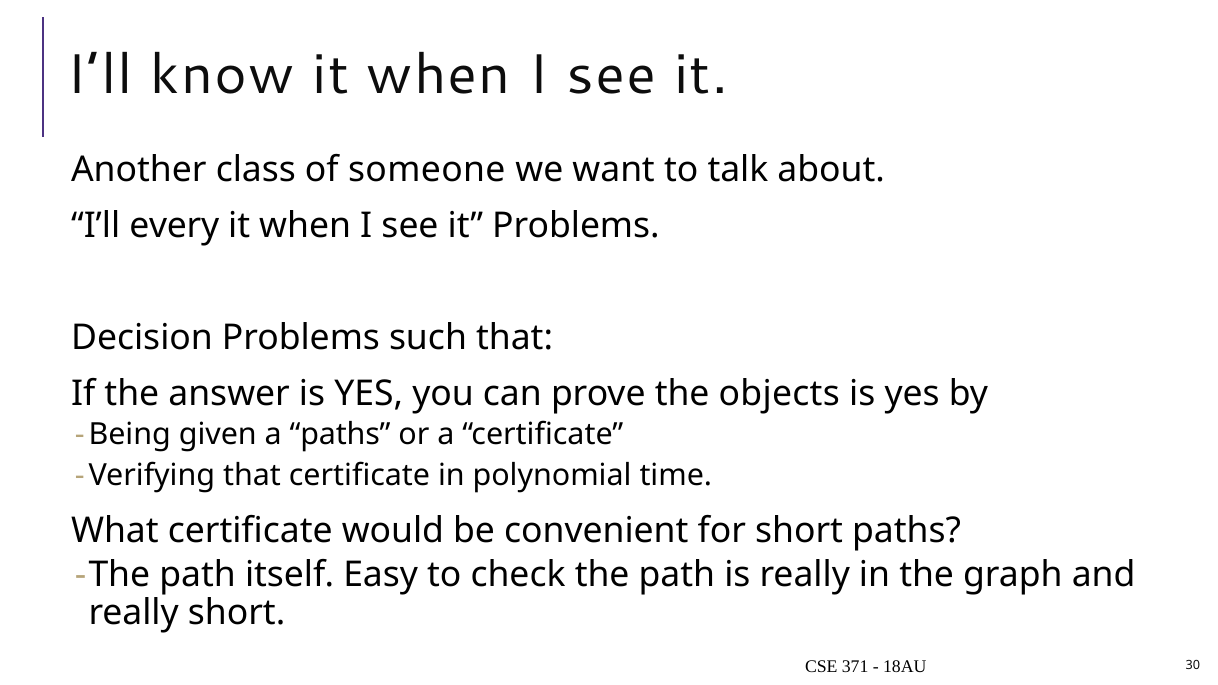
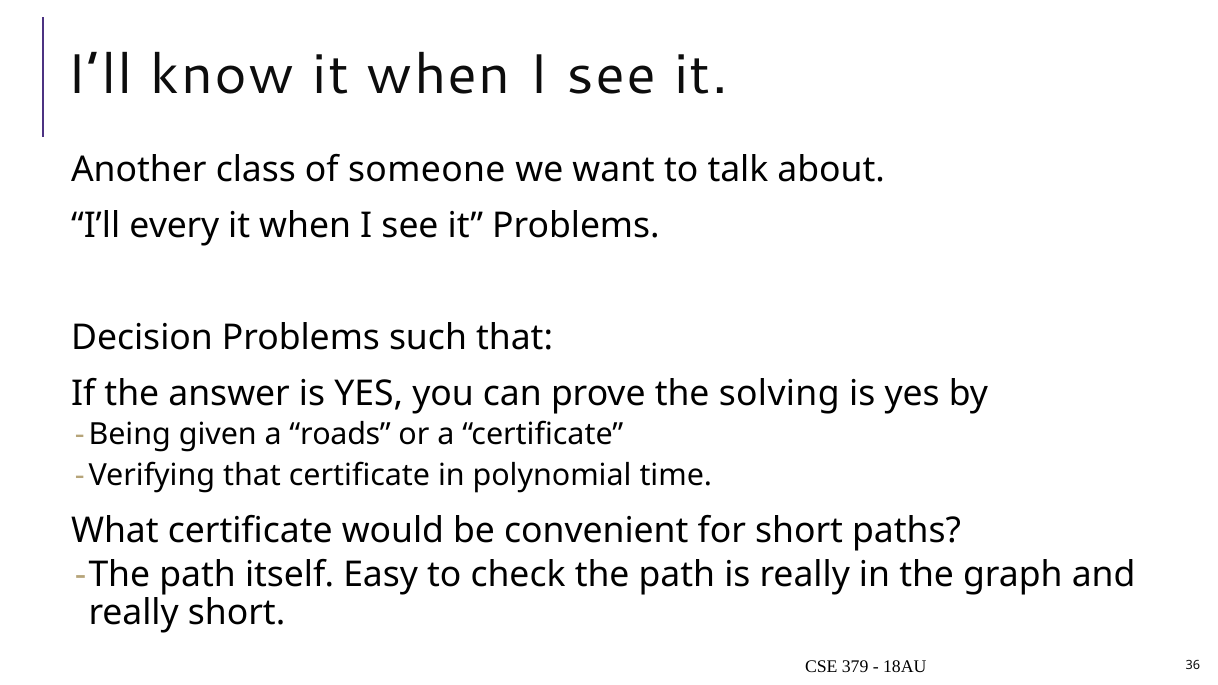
objects: objects -> solving
a paths: paths -> roads
371: 371 -> 379
30: 30 -> 36
